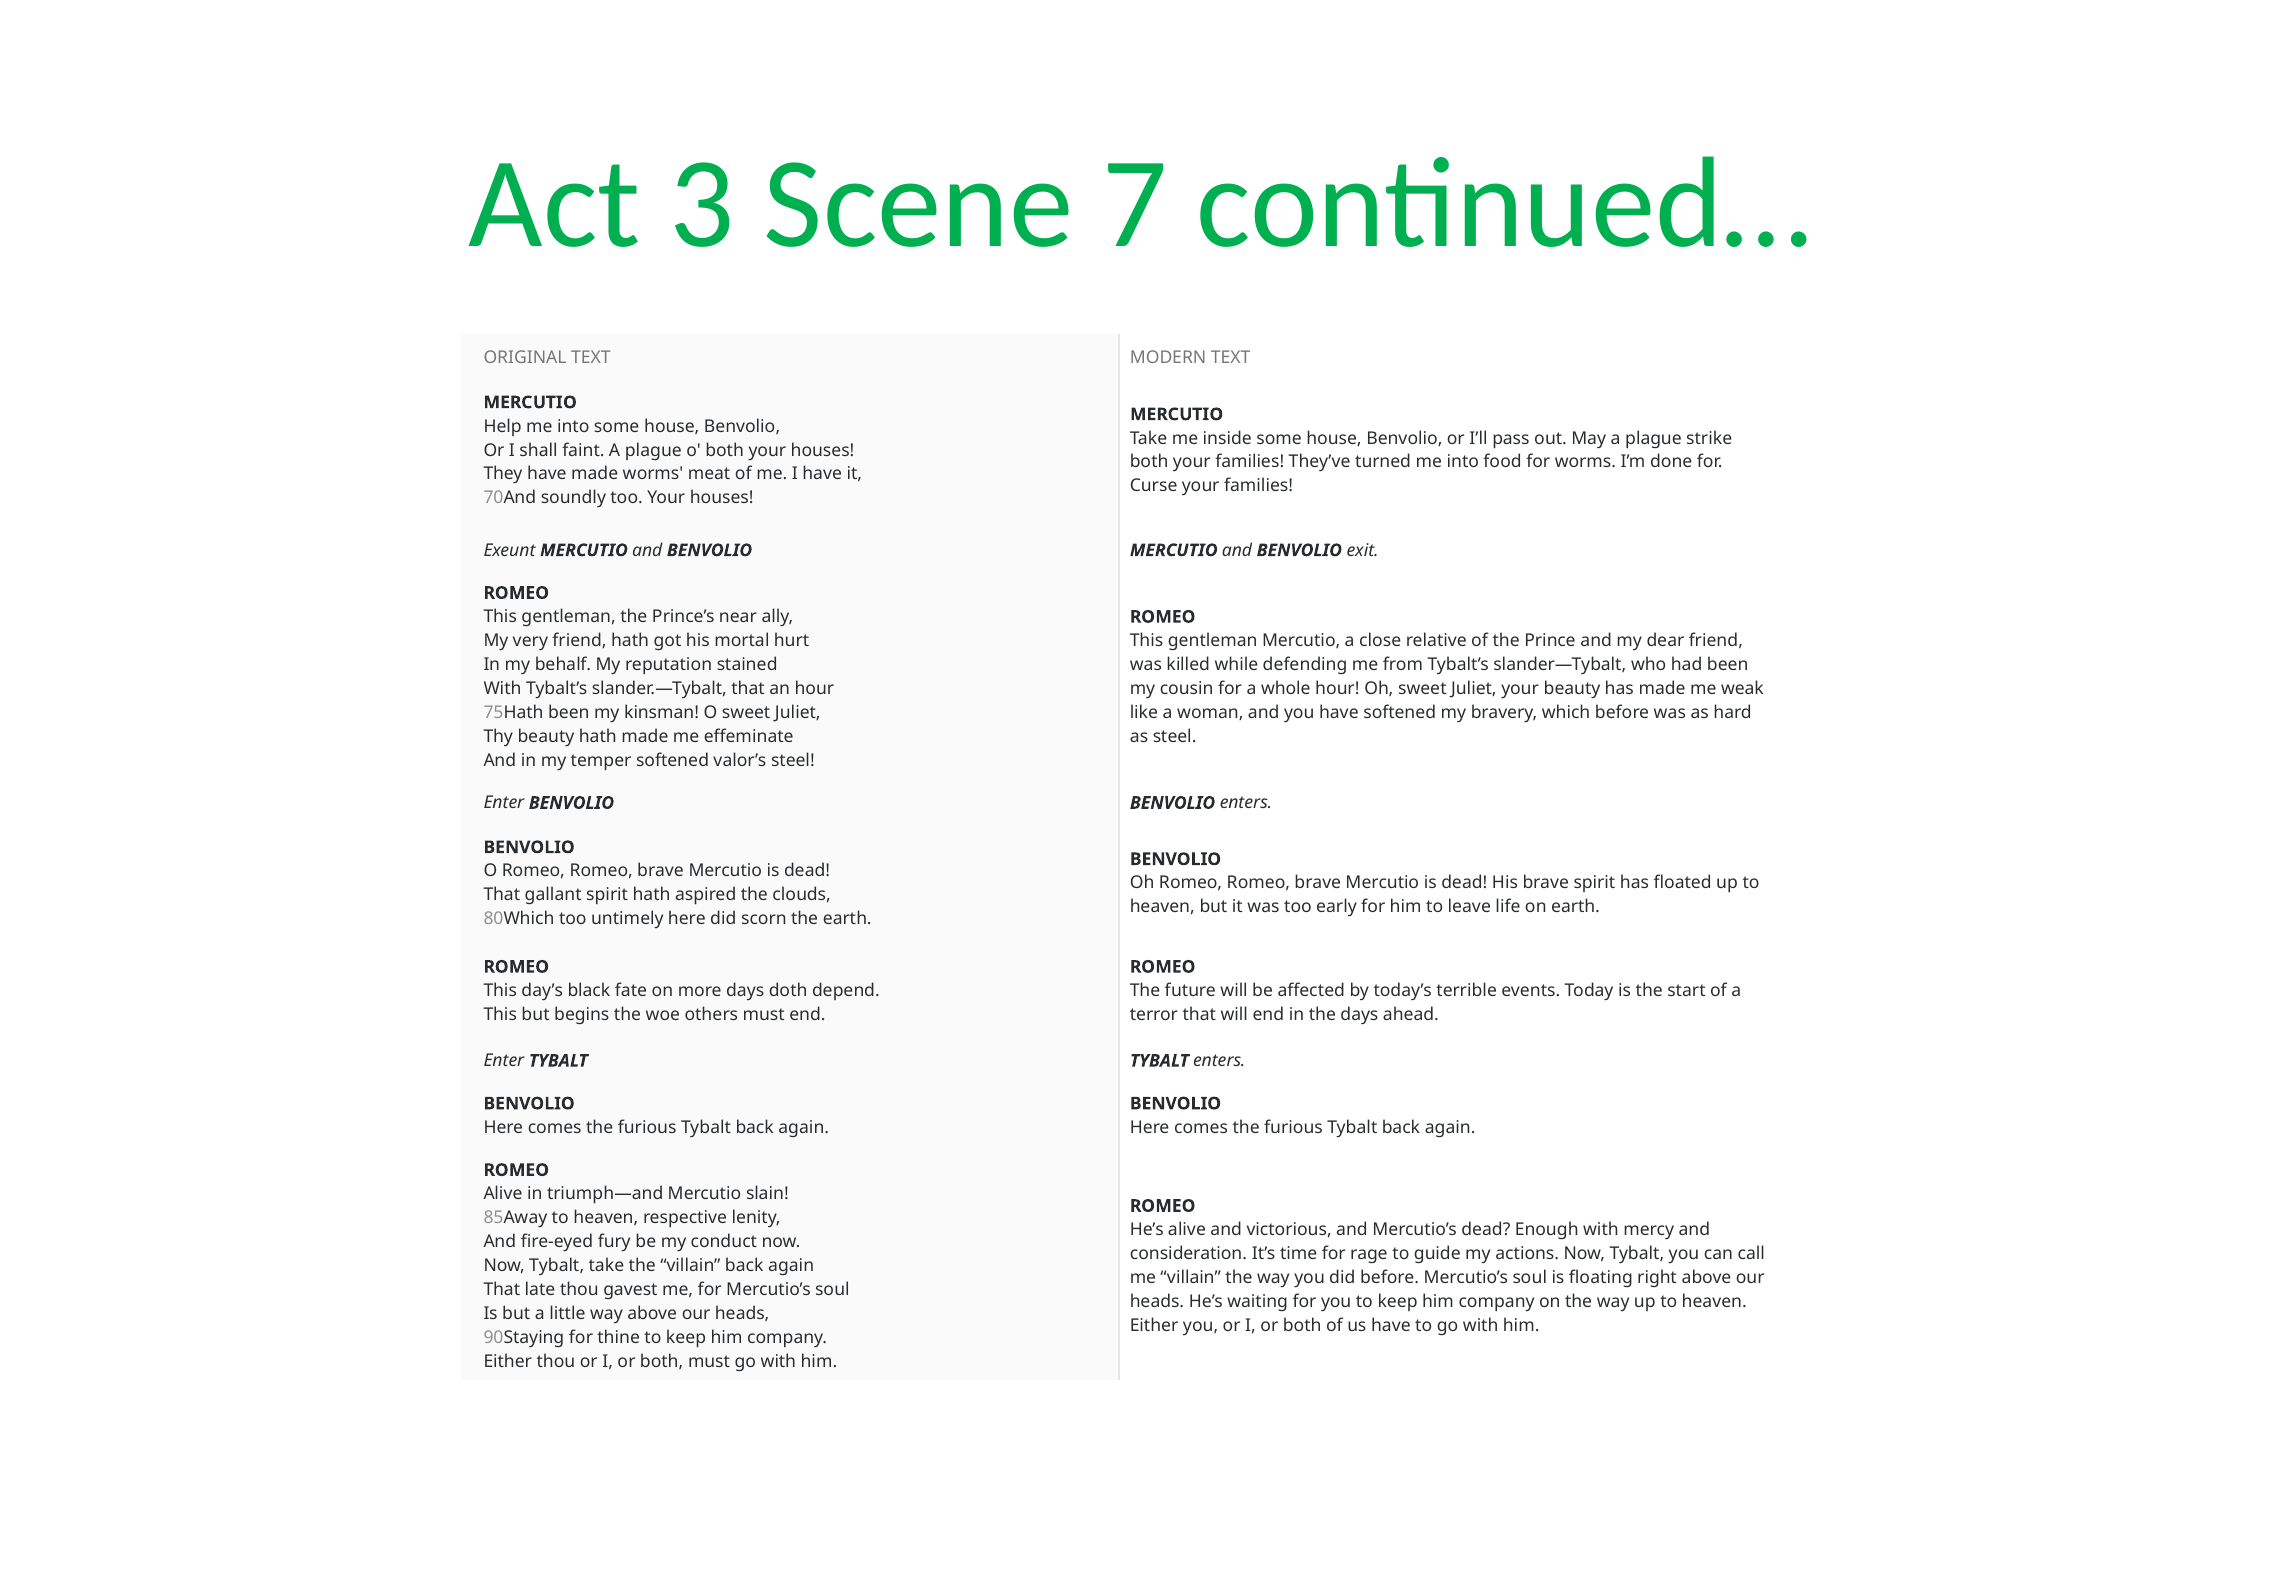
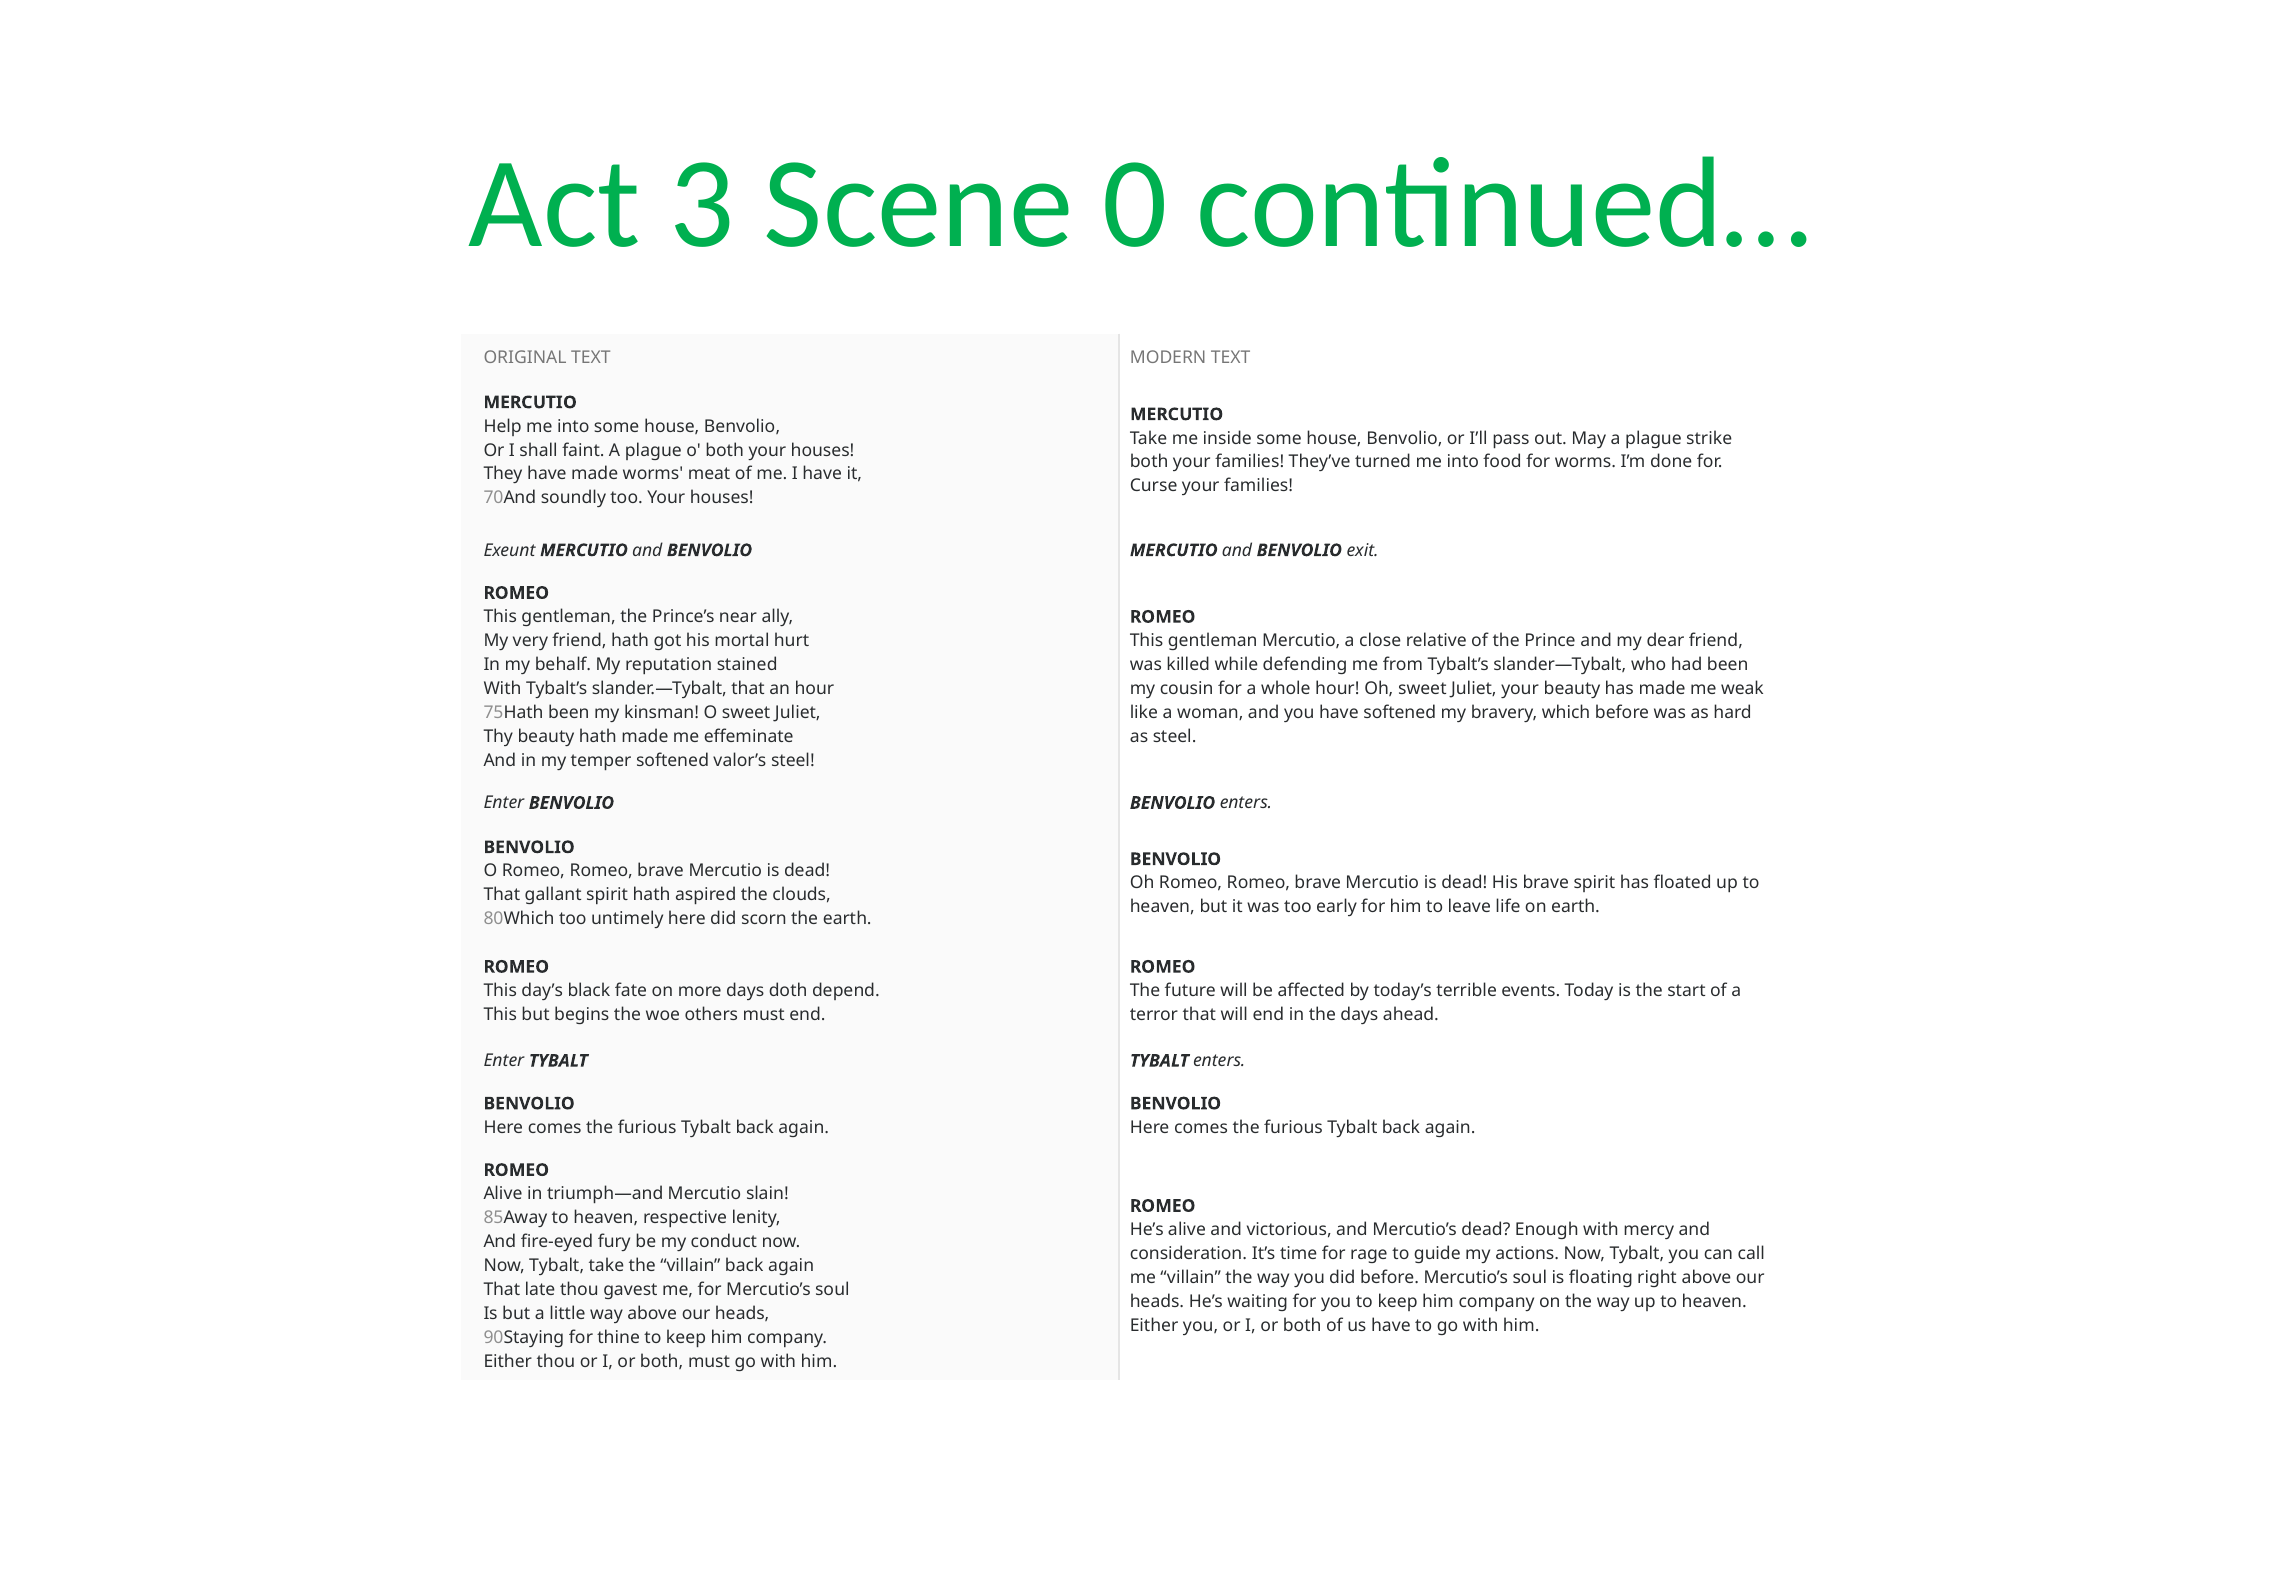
7: 7 -> 0
